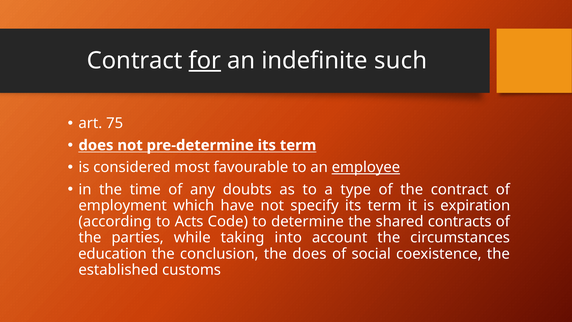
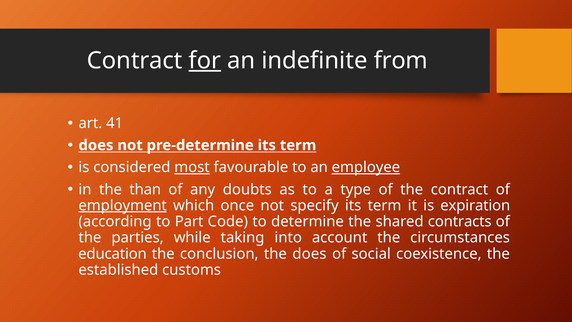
such: such -> from
75: 75 -> 41
most underline: none -> present
time: time -> than
employment underline: none -> present
have: have -> once
Acts: Acts -> Part
